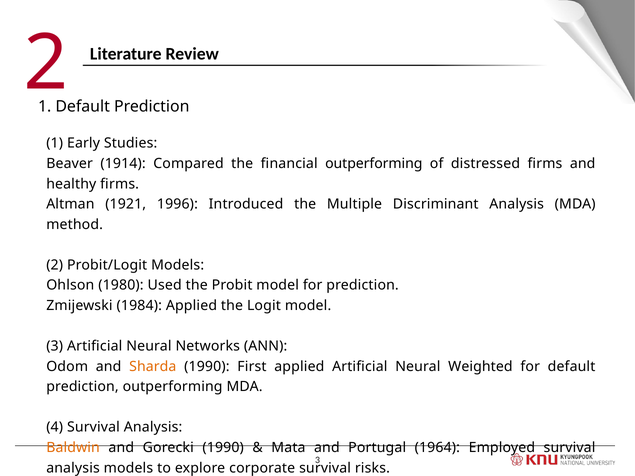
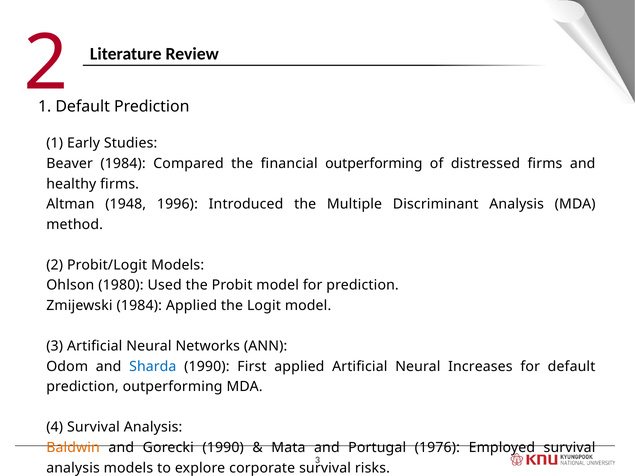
Beaver 1914: 1914 -> 1984
1921: 1921 -> 1948
Sharda colour: orange -> blue
Weighted: Weighted -> Increases
1964: 1964 -> 1976
